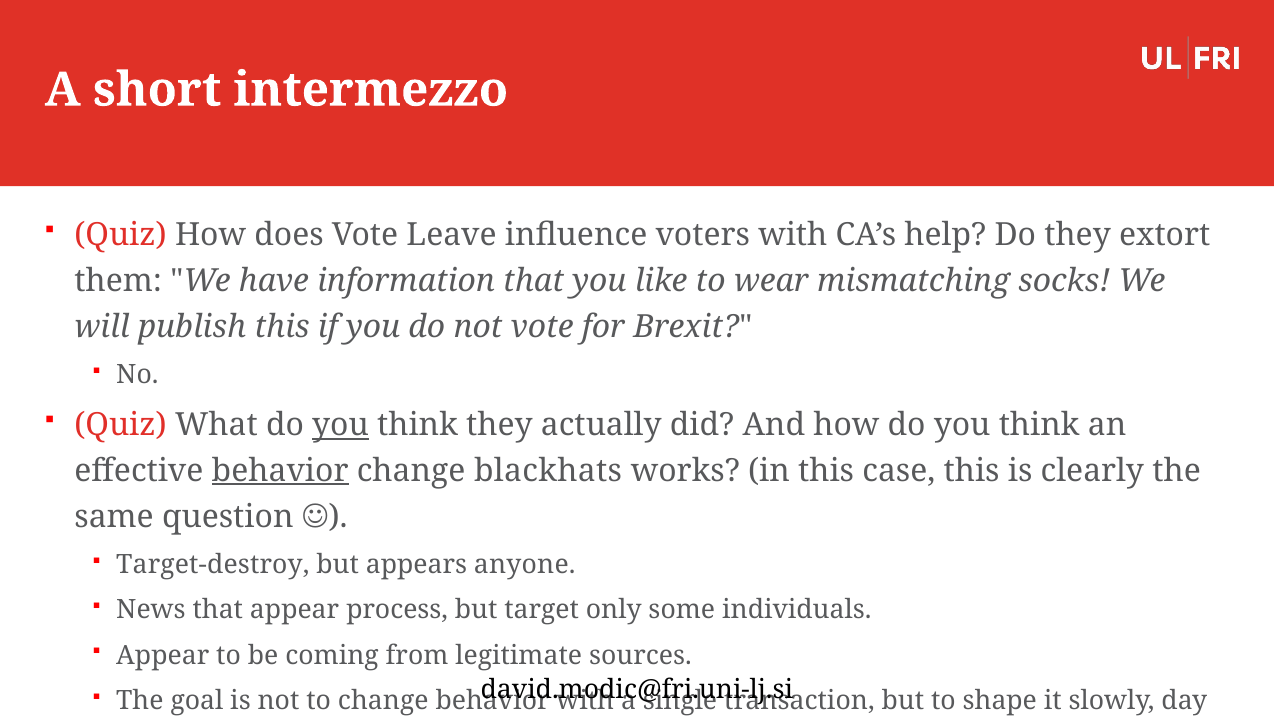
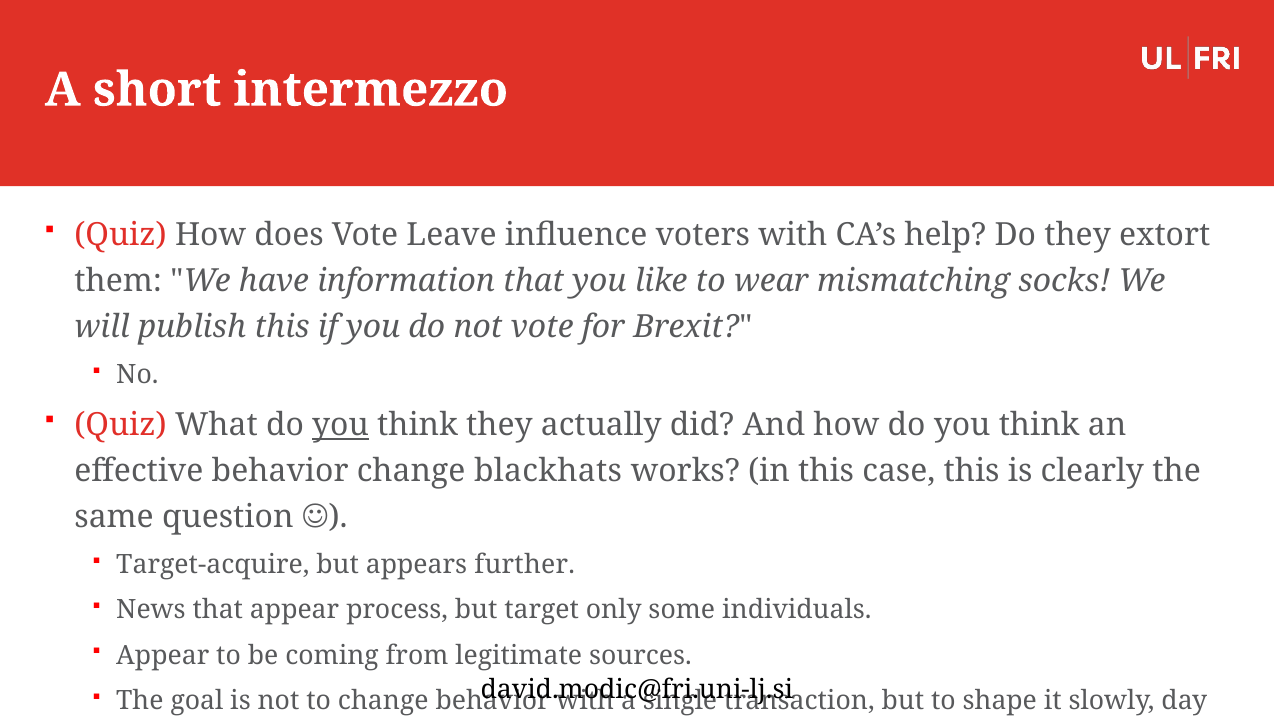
behavior at (280, 470) underline: present -> none
Target-destroy: Target-destroy -> Target-acquire
anyone: anyone -> further
